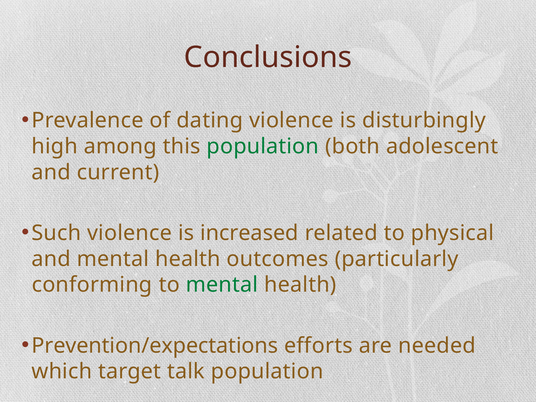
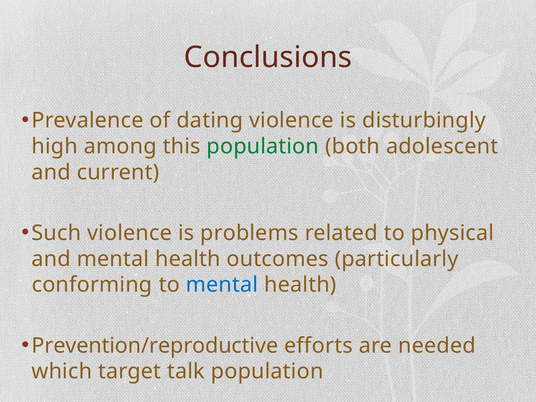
increased: increased -> problems
mental at (222, 285) colour: green -> blue
Prevention/expectations: Prevention/expectations -> Prevention/reproductive
